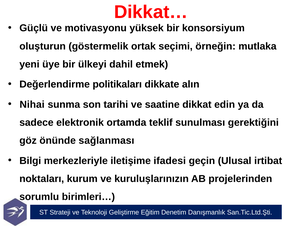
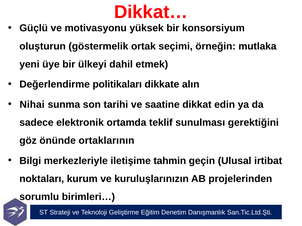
sağlanması: sağlanması -> ortaklarının
ifadesi: ifadesi -> tahmin
